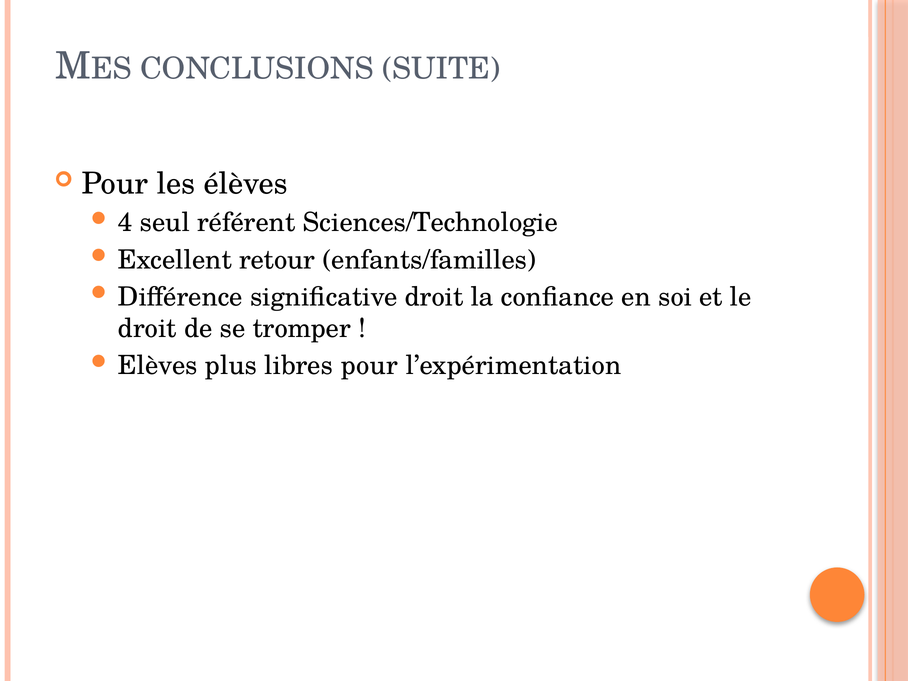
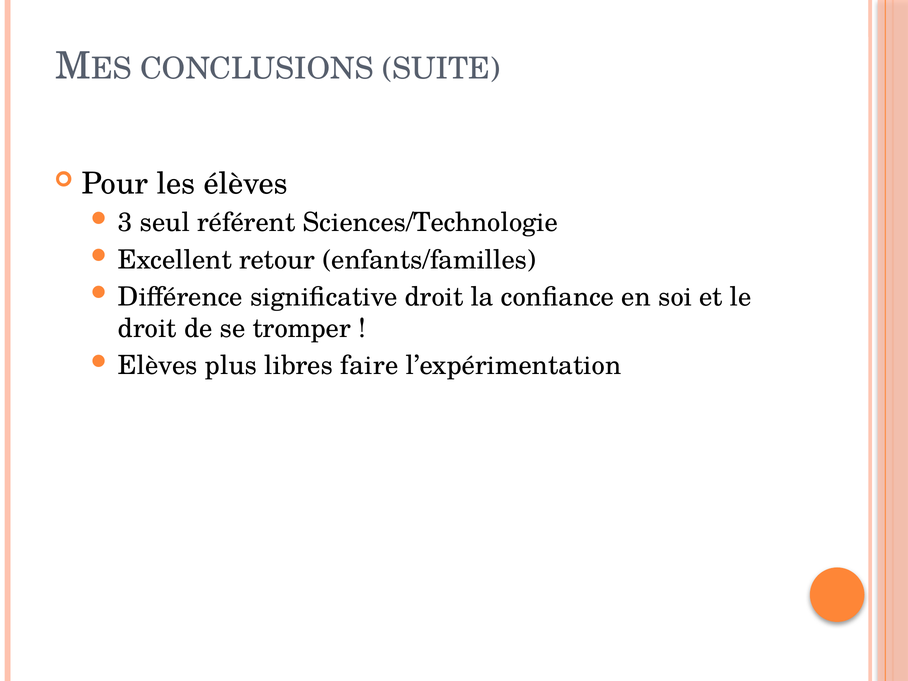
4: 4 -> 3
libres pour: pour -> faire
